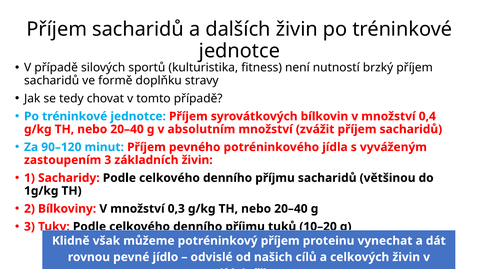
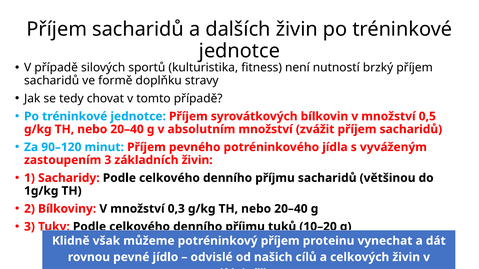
0,4: 0,4 -> 0,5
